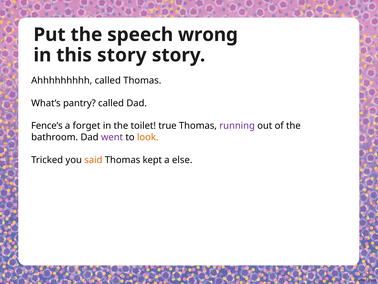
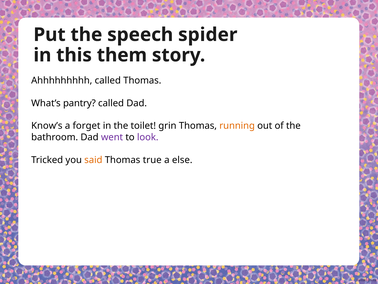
wrong: wrong -> spider
this story: story -> them
Fence’s: Fence’s -> Know’s
true: true -> grin
running colour: purple -> orange
look colour: orange -> purple
kept: kept -> true
